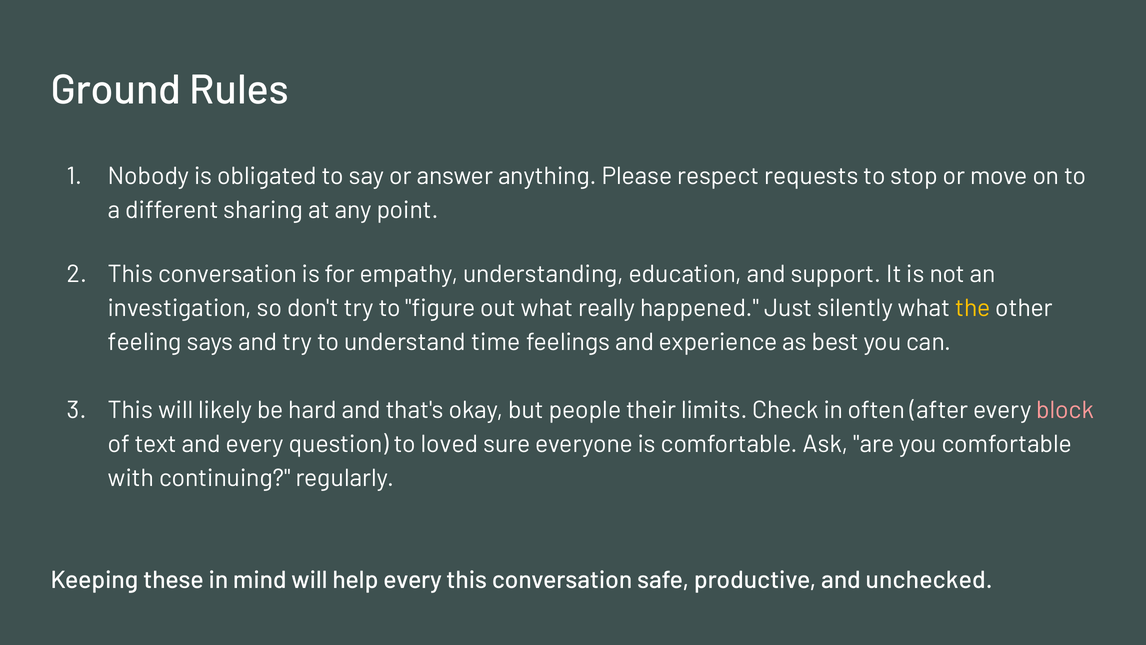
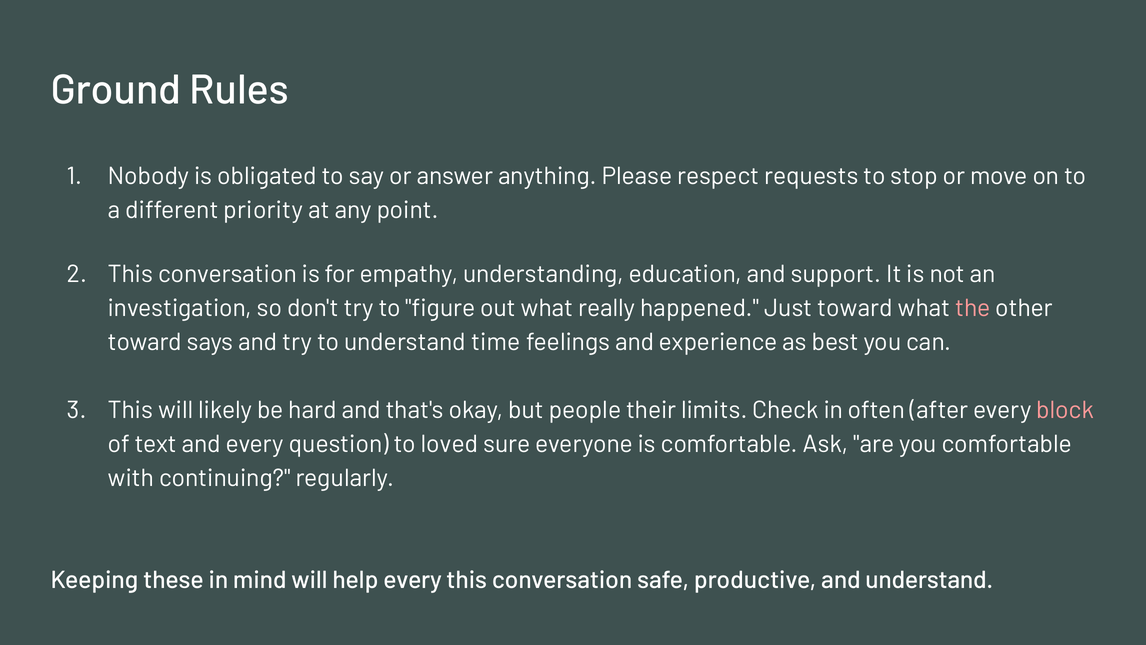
sharing: sharing -> priority
Just silently: silently -> toward
the colour: yellow -> pink
feeling at (145, 342): feeling -> toward
and unchecked: unchecked -> understand
